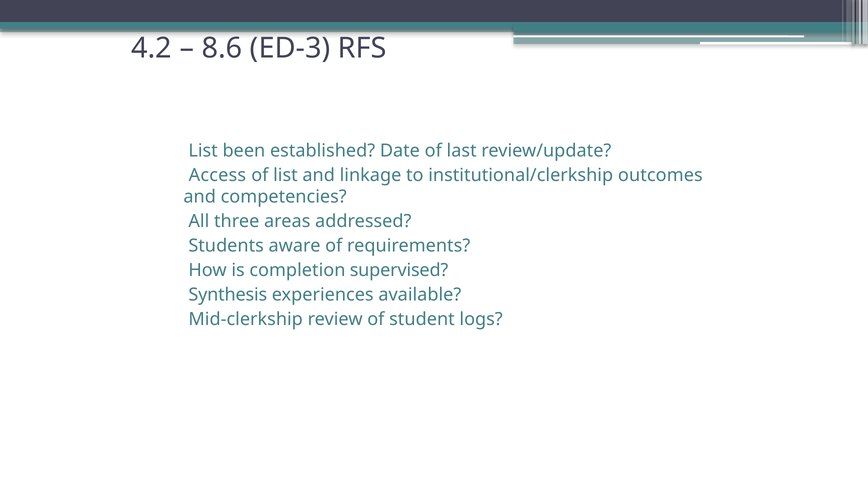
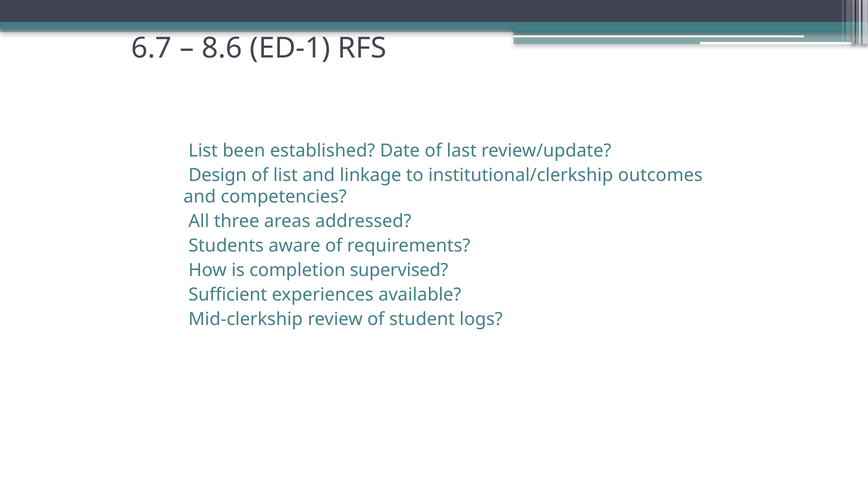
4.2: 4.2 -> 6.7
ED-3: ED-3 -> ED-1
Access: Access -> Design
Synthesis: Synthesis -> Sufficient
